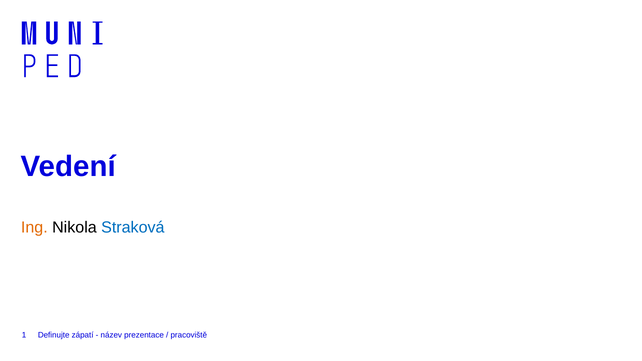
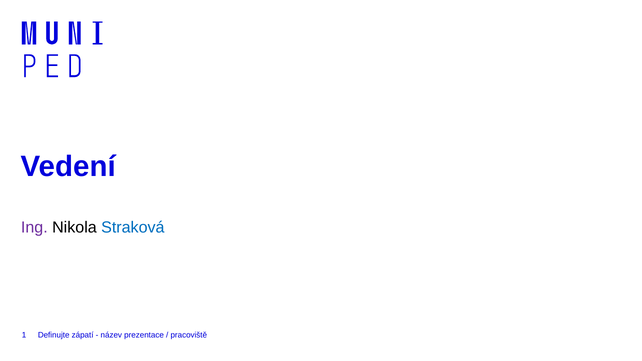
Ing colour: orange -> purple
